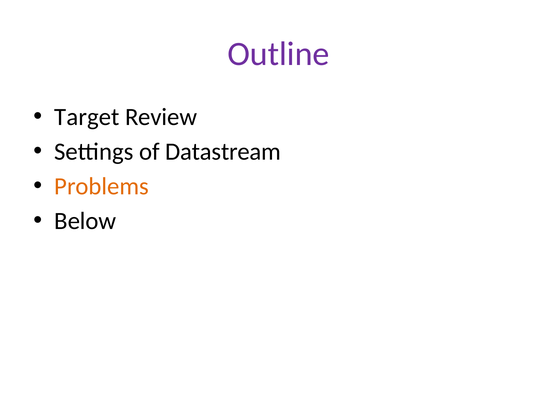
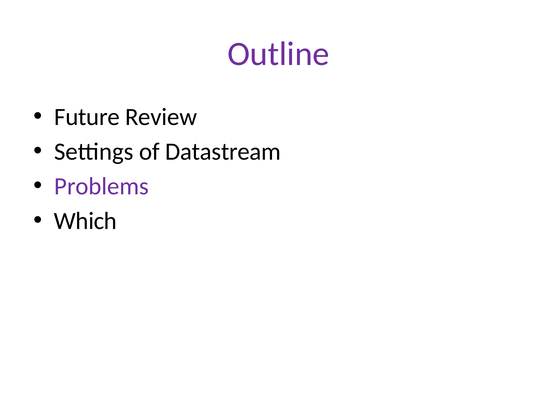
Target: Target -> Future
Problems colour: orange -> purple
Below: Below -> Which
